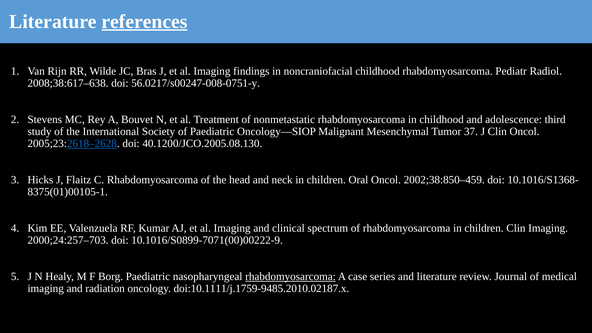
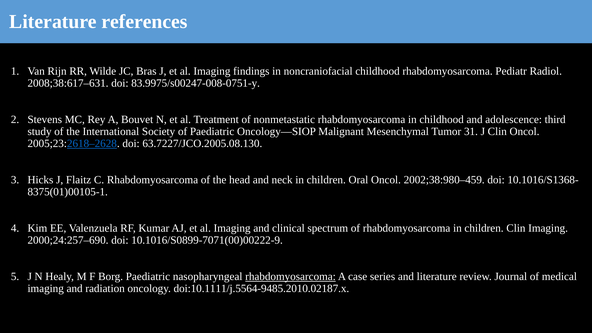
references underline: present -> none
2008;38:617–638: 2008;38:617–638 -> 2008;38:617–631
56.0217/s00247-008-0751-y: 56.0217/s00247-008-0751-y -> 83.9975/s00247-008-0751-y
37: 37 -> 31
40.1200/JCO.2005.08.130: 40.1200/JCO.2005.08.130 -> 63.7227/JCO.2005.08.130
2002;38:850–459: 2002;38:850–459 -> 2002;38:980–459
2000;24:257–703: 2000;24:257–703 -> 2000;24:257–690
doi:10.1111/j.1759-9485.2010.02187.x: doi:10.1111/j.1759-9485.2010.02187.x -> doi:10.1111/j.5564-9485.2010.02187.x
